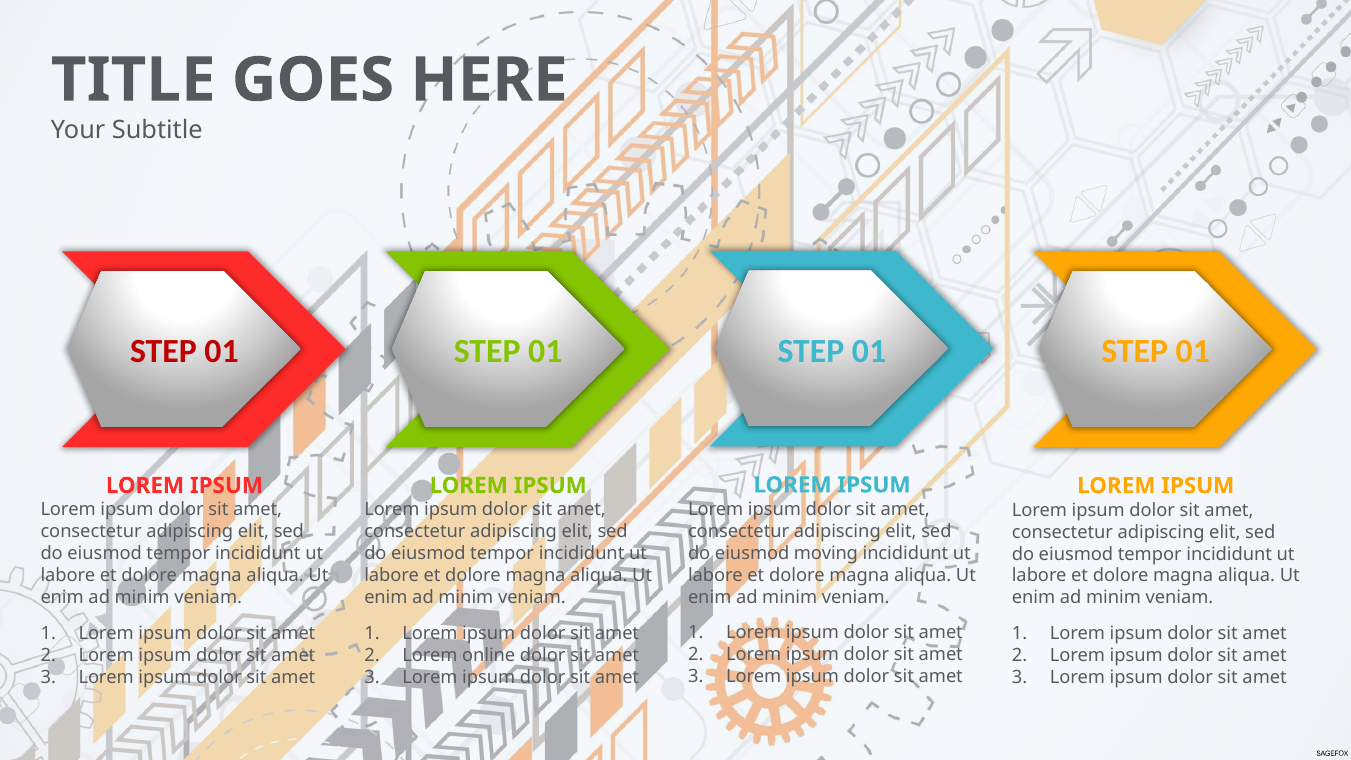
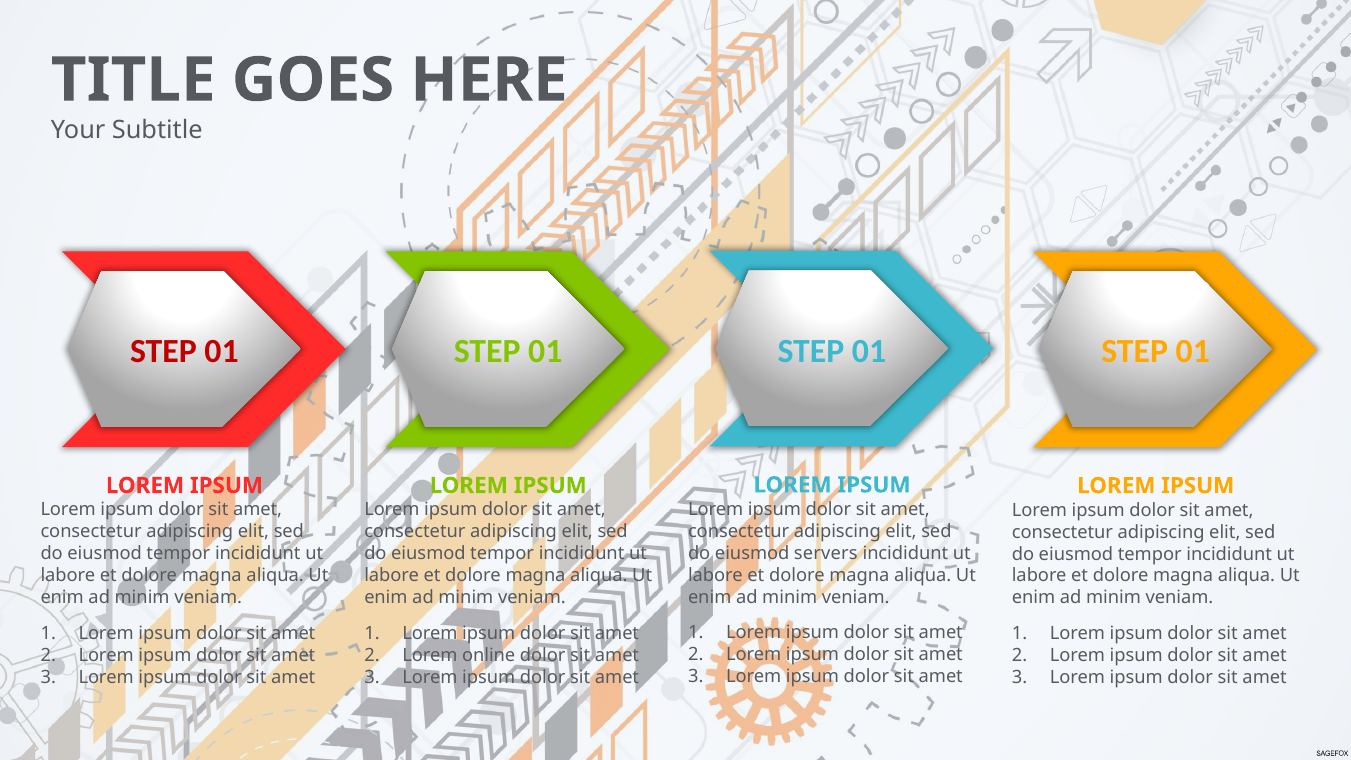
moving: moving -> servers
